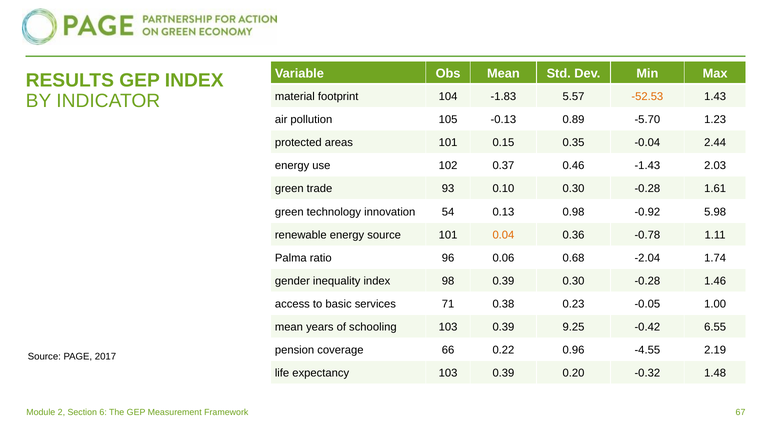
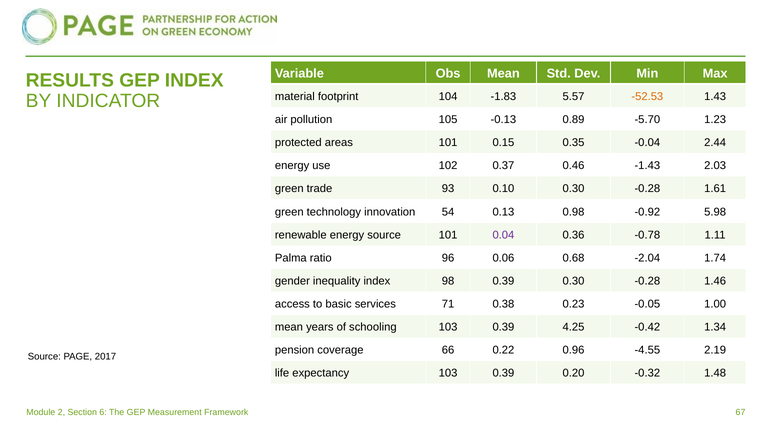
0.04 colour: orange -> purple
9.25: 9.25 -> 4.25
6.55: 6.55 -> 1.34
